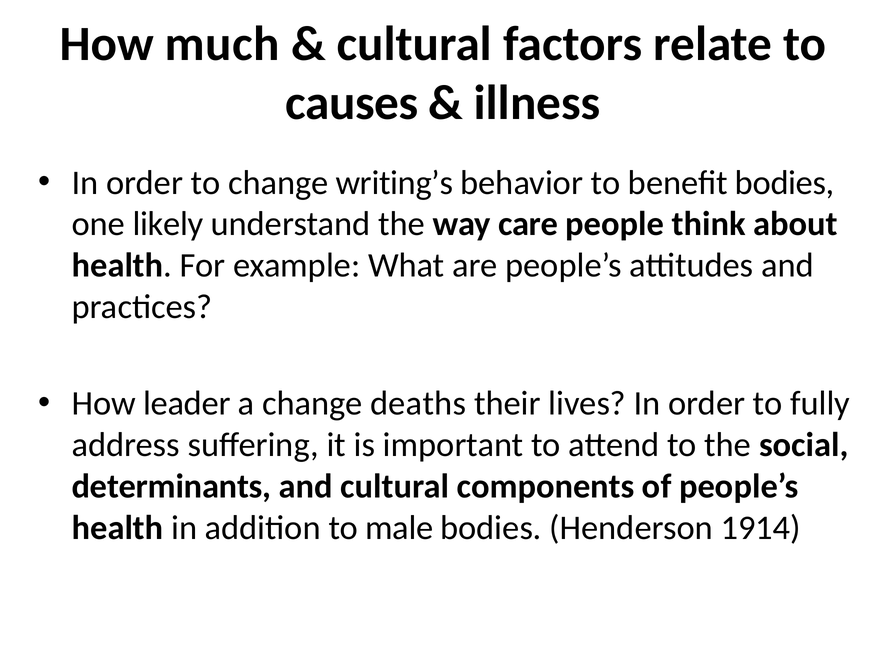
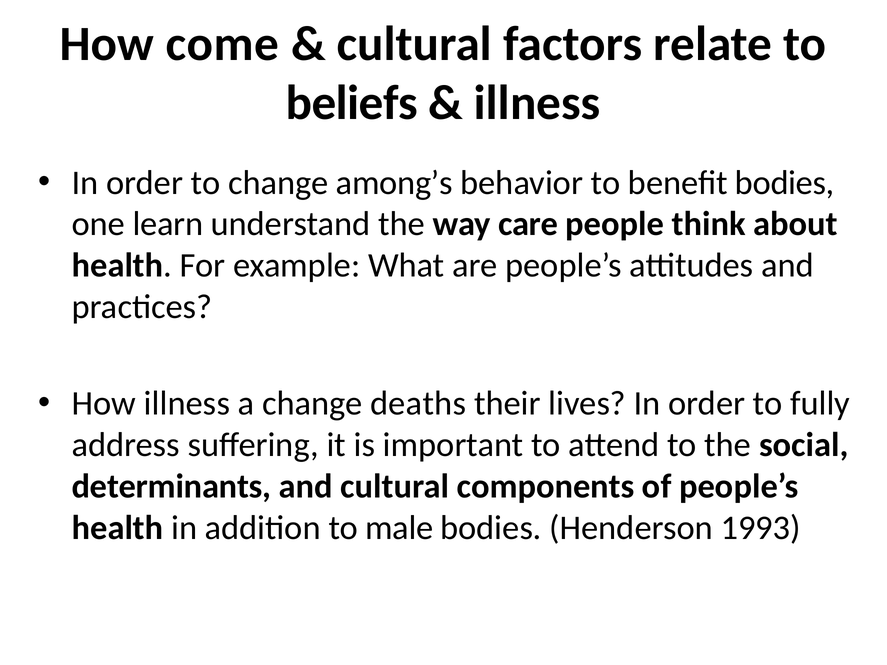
much: much -> come
causes: causes -> beliefs
writing’s: writing’s -> among’s
likely: likely -> learn
How leader: leader -> illness
1914: 1914 -> 1993
